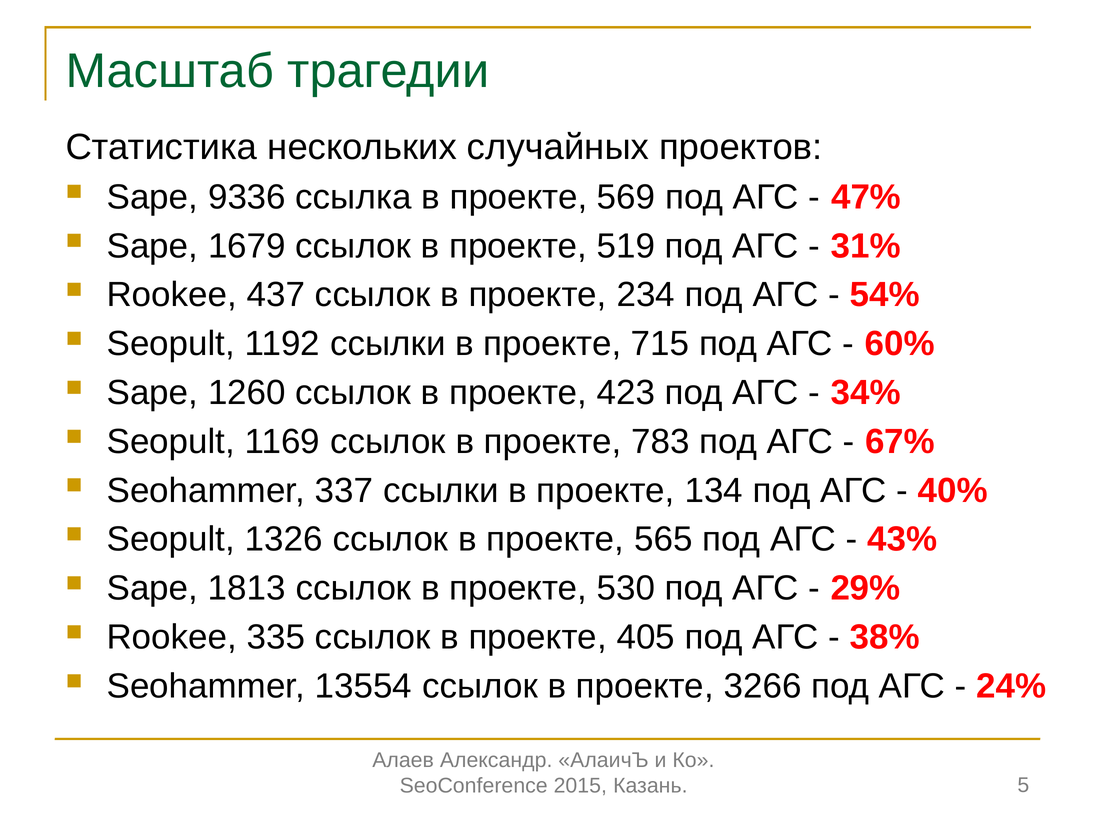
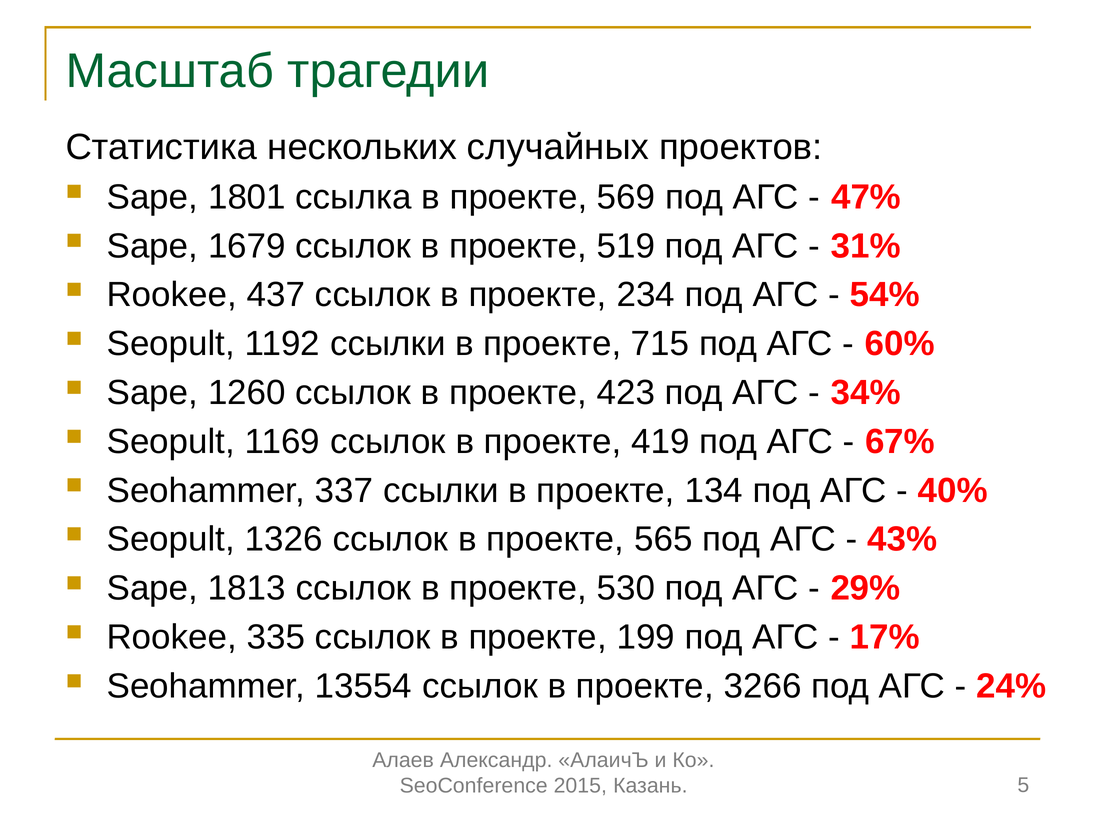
9336: 9336 -> 1801
783: 783 -> 419
405: 405 -> 199
38%: 38% -> 17%
